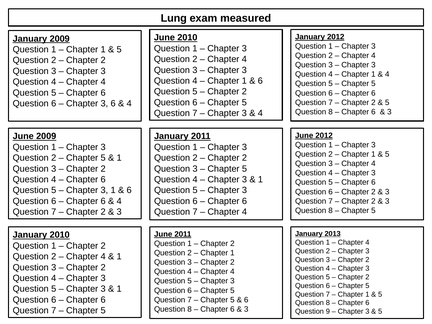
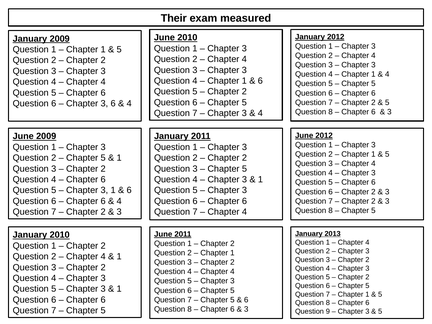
Lung: Lung -> Their
